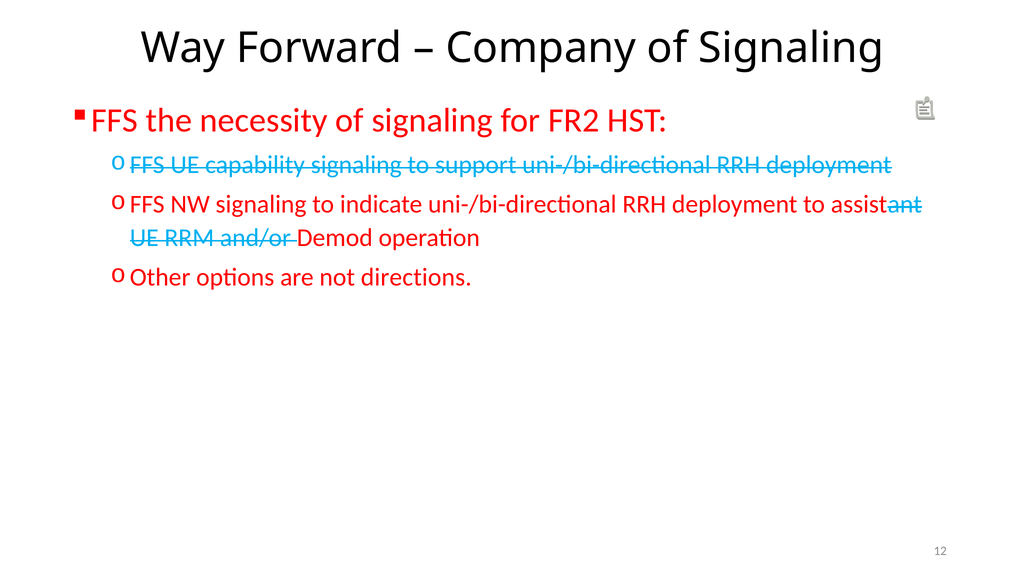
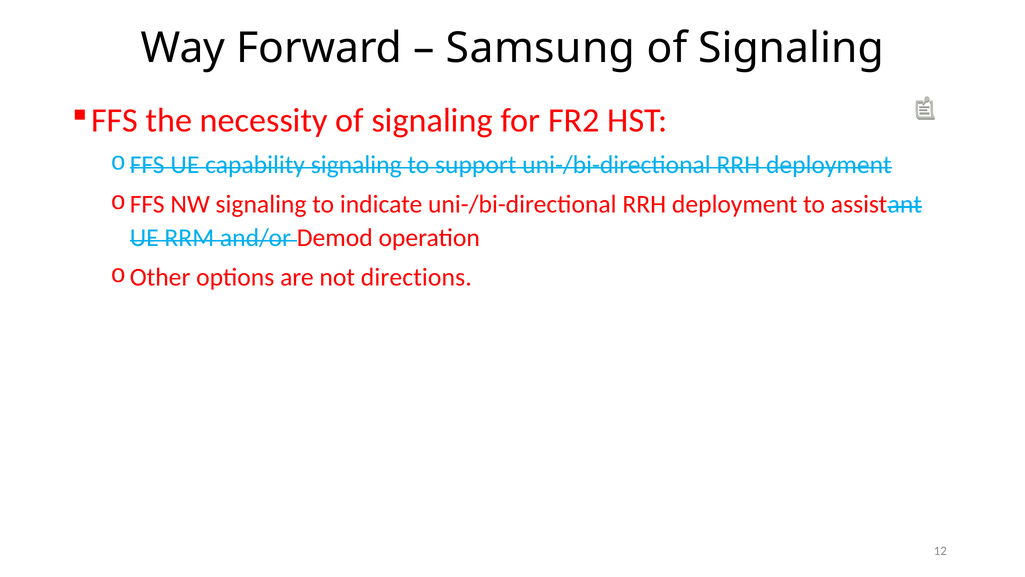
Company: Company -> Samsung
